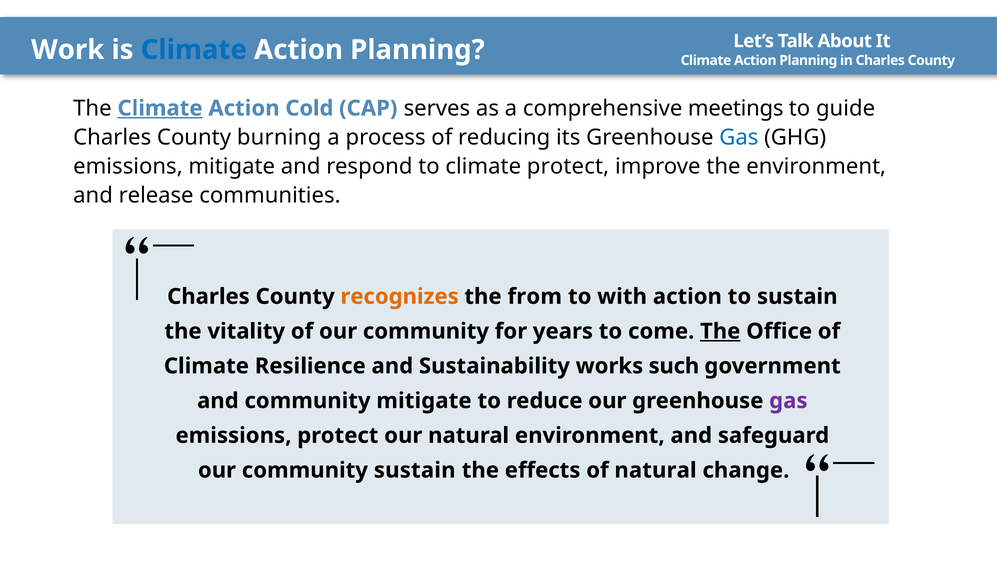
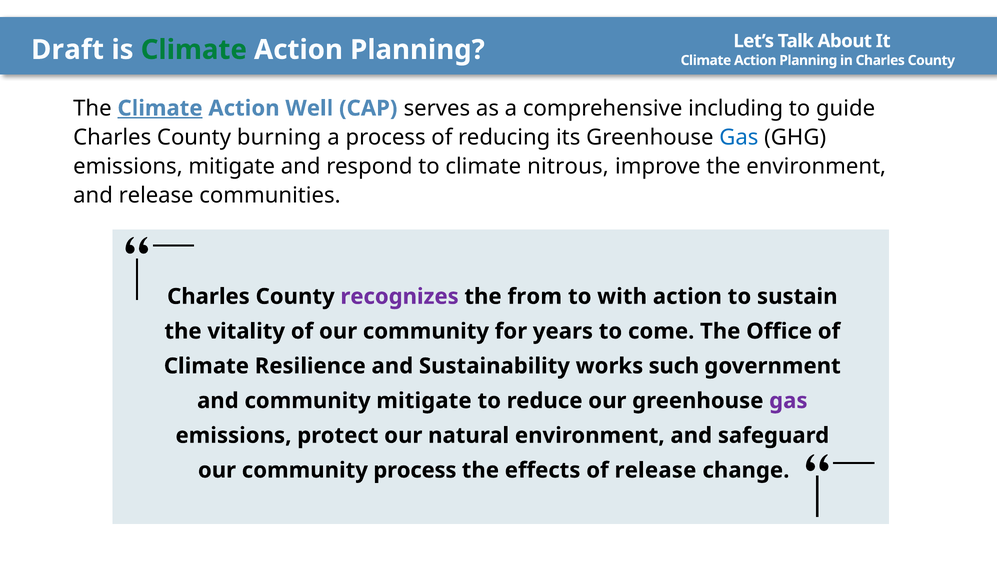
Work: Work -> Draft
Climate at (194, 50) colour: blue -> green
Cold: Cold -> Well
meetings: meetings -> including
climate protect: protect -> nitrous
recognizes colour: orange -> purple
The at (720, 331) underline: present -> none
community sustain: sustain -> process
of natural: natural -> release
